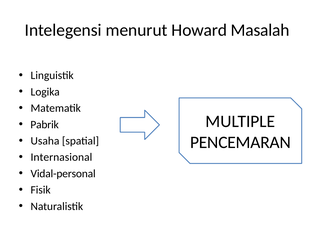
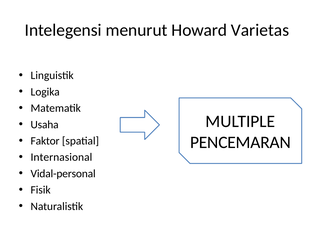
Masalah: Masalah -> Varietas
Pabrik: Pabrik -> Usaha
Usaha: Usaha -> Faktor
